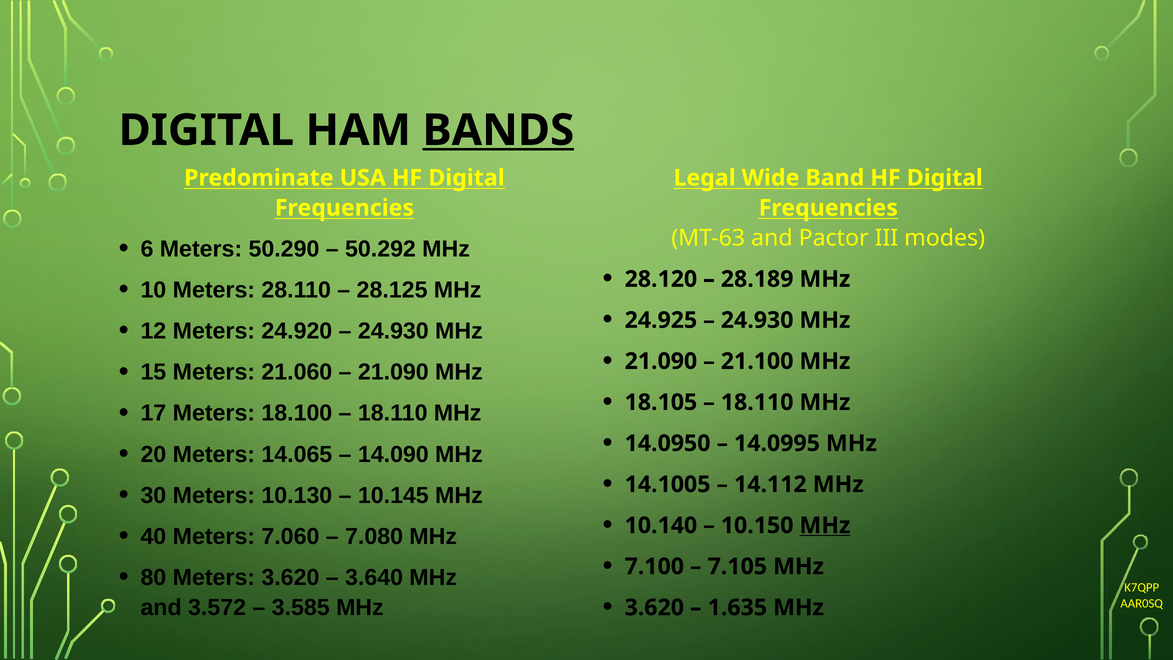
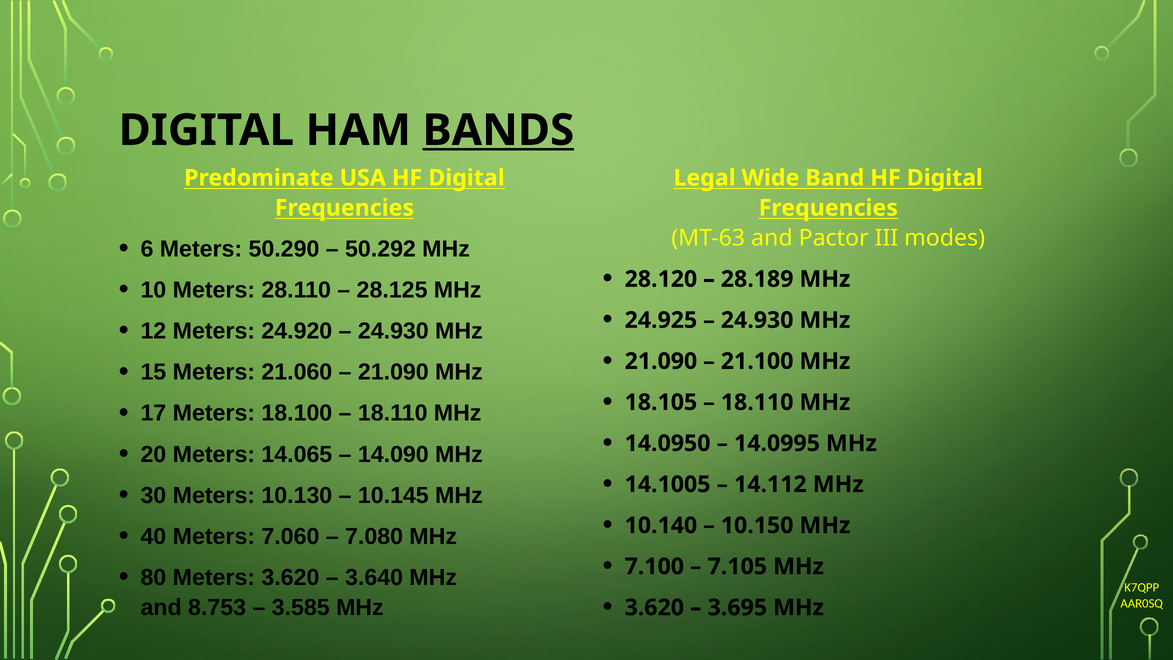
MHz at (825, 525) underline: present -> none
1.635: 1.635 -> 3.695
3.572: 3.572 -> 8.753
